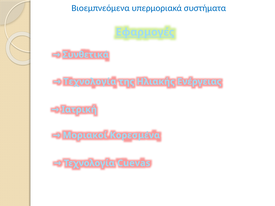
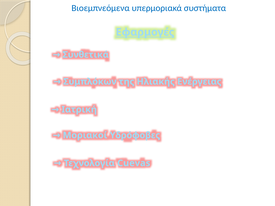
Τεχνολογία at (90, 82): Τεχνολογία -> Συμπλόκων
Κορεσμένα: Κορεσμένα -> Υδρόφοβες
